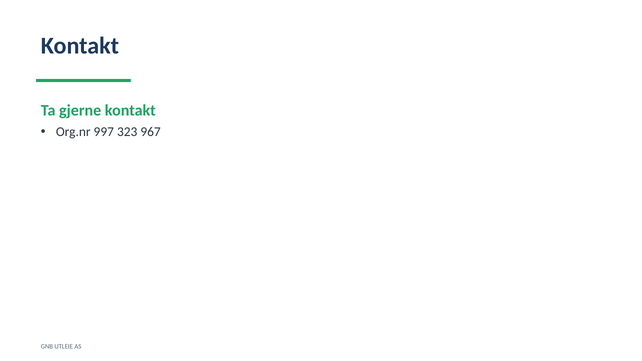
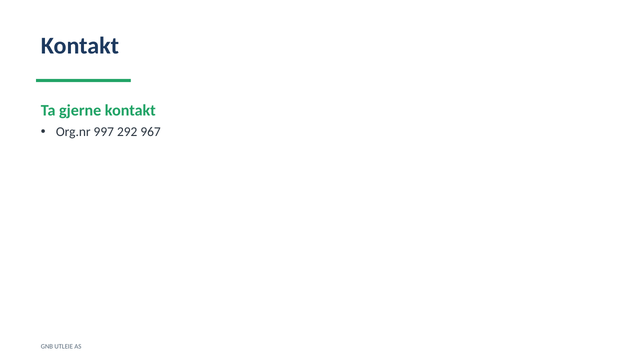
323: 323 -> 292
